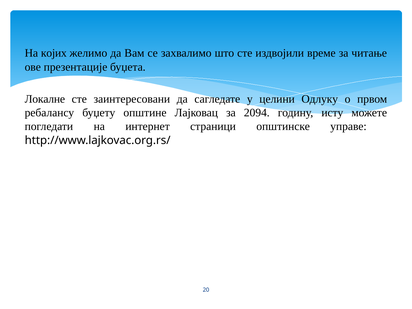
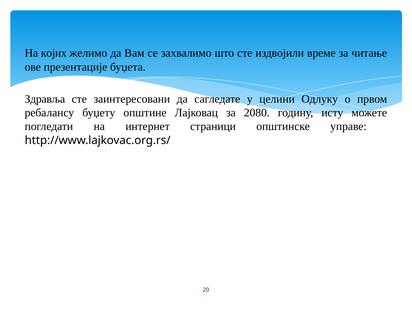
Локалне: Локалне -> Здравља
2094: 2094 -> 2080
